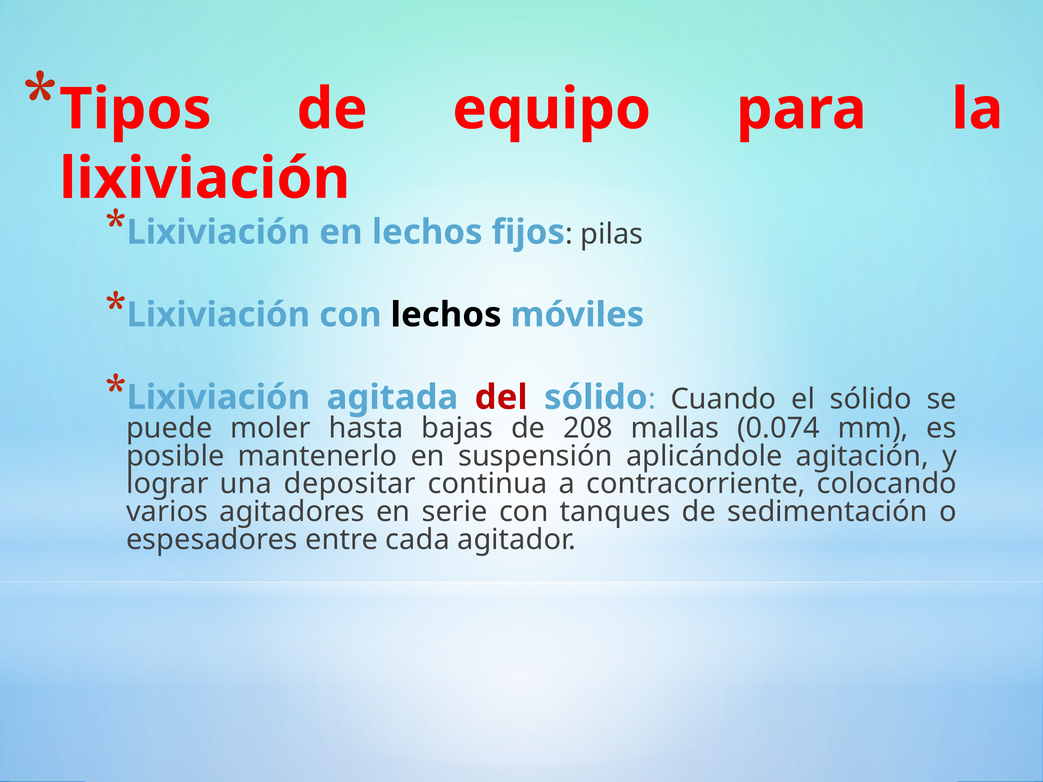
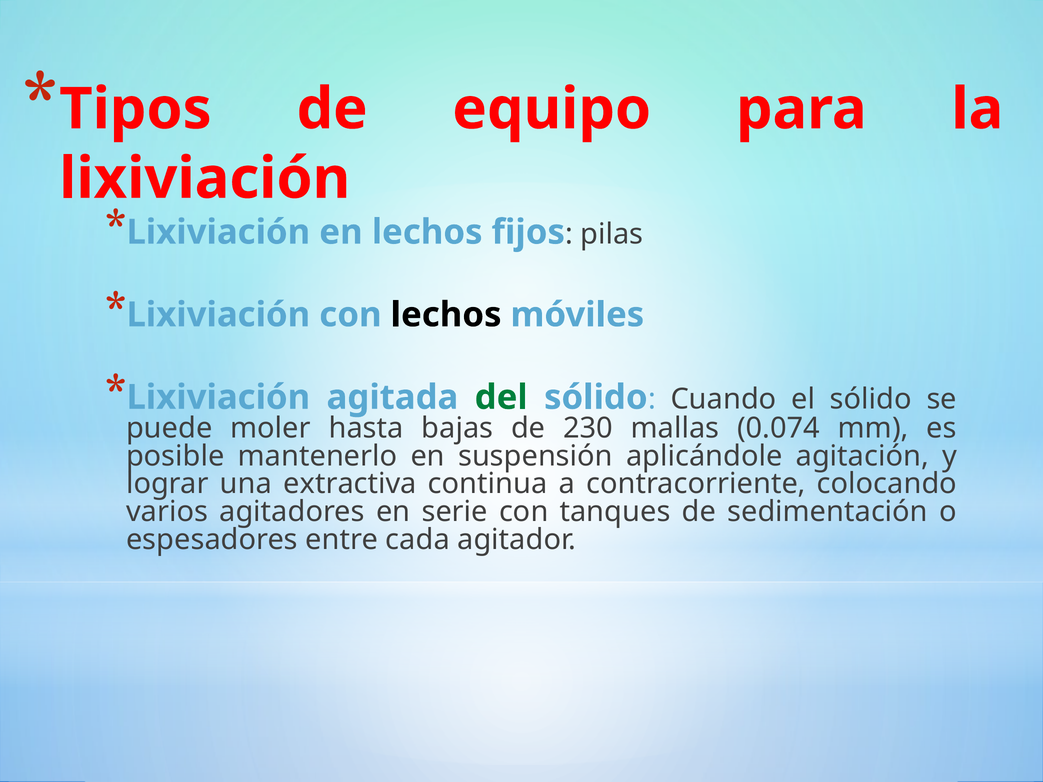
del colour: red -> green
208: 208 -> 230
depositar: depositar -> extractiva
